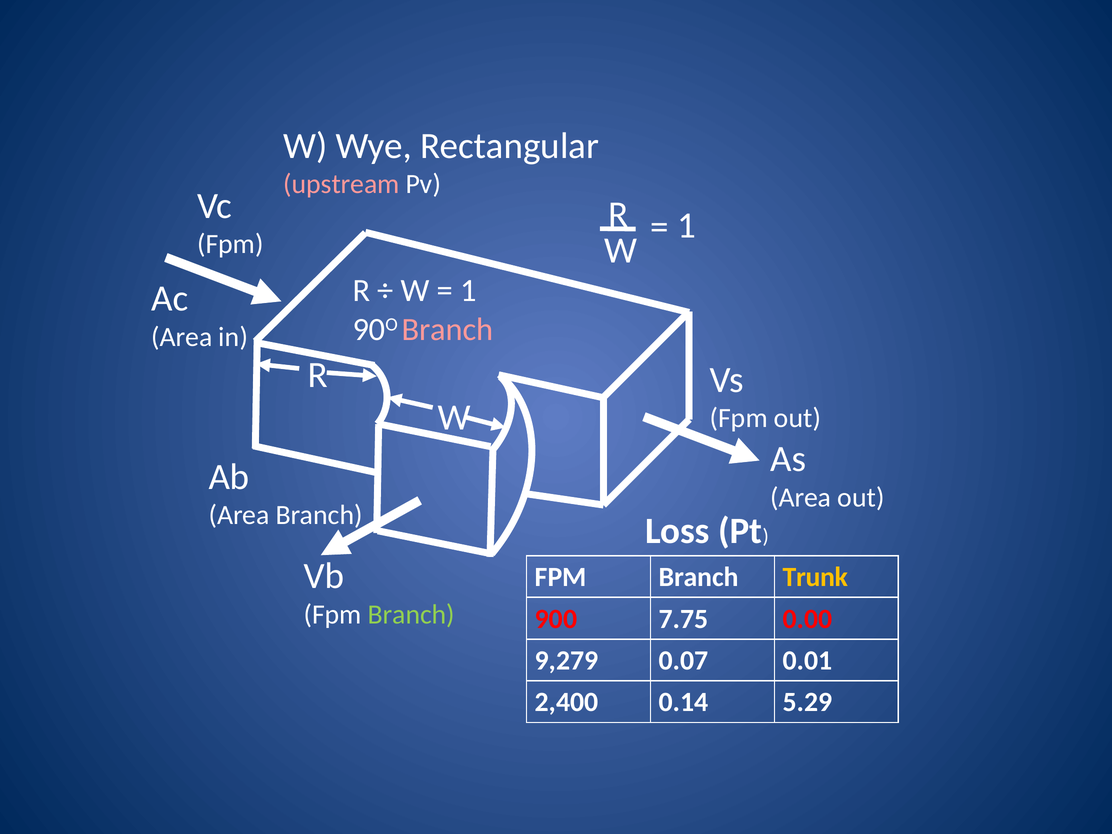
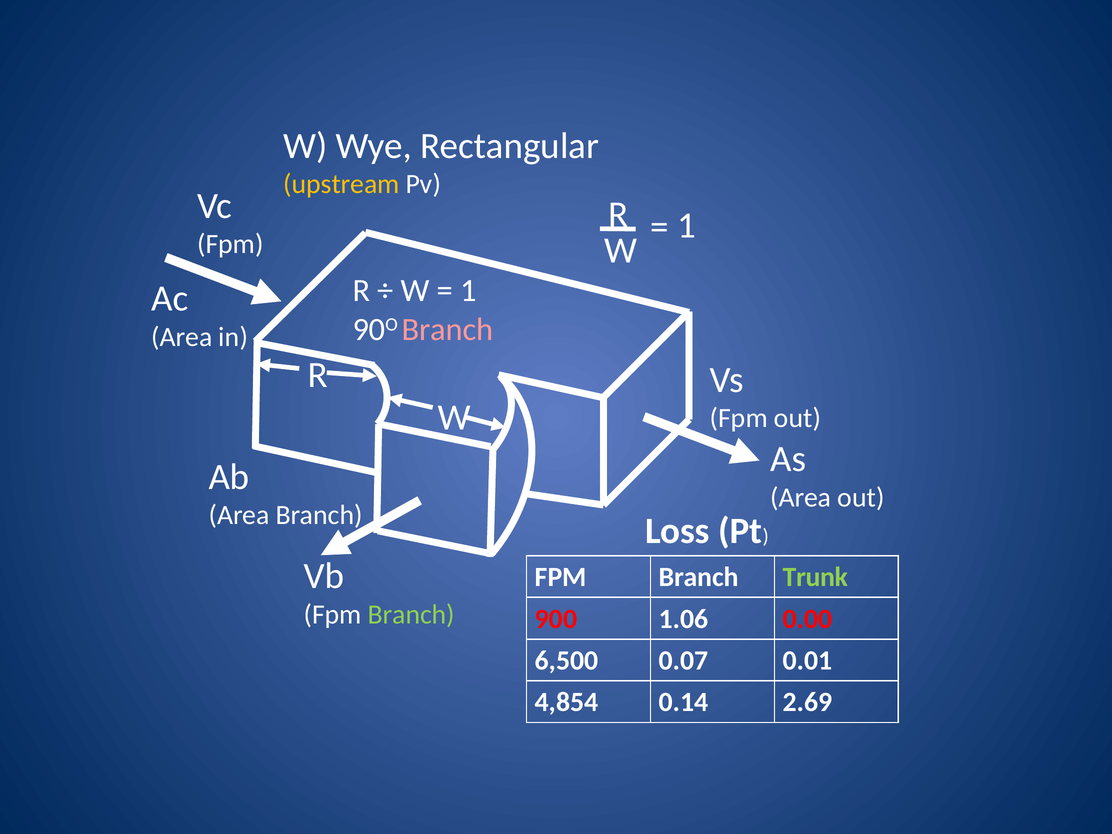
upstream colour: pink -> yellow
Trunk colour: yellow -> light green
7.75: 7.75 -> 1.06
9,279: 9,279 -> 6,500
2,400: 2,400 -> 4,854
5.29: 5.29 -> 2.69
